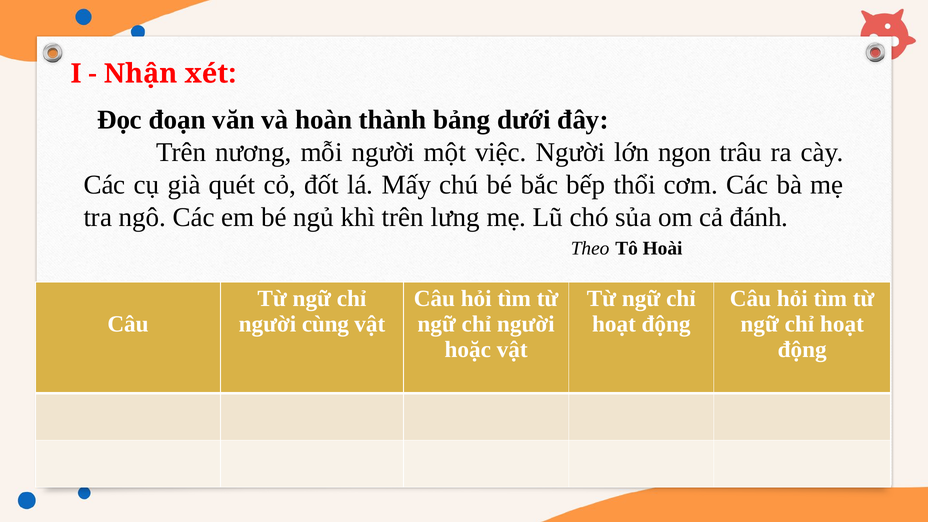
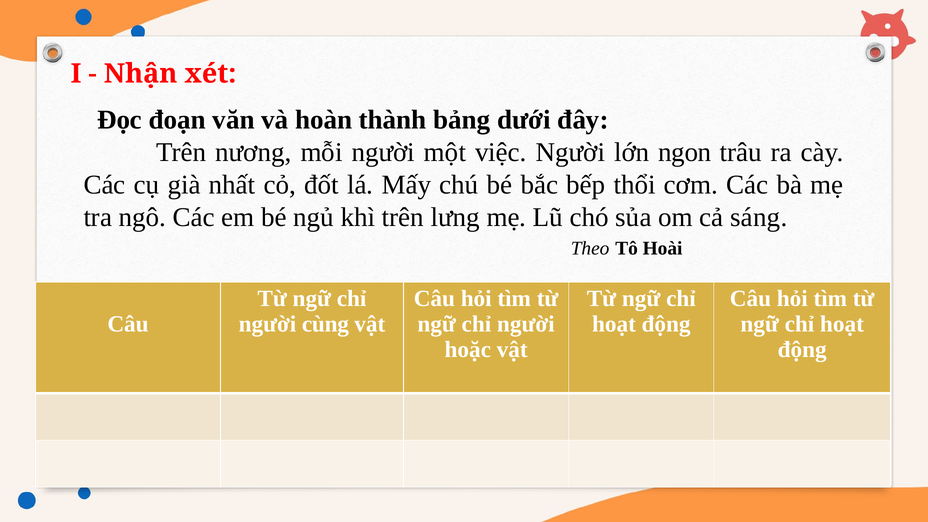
quét: quét -> nhất
đánh: đánh -> sáng
